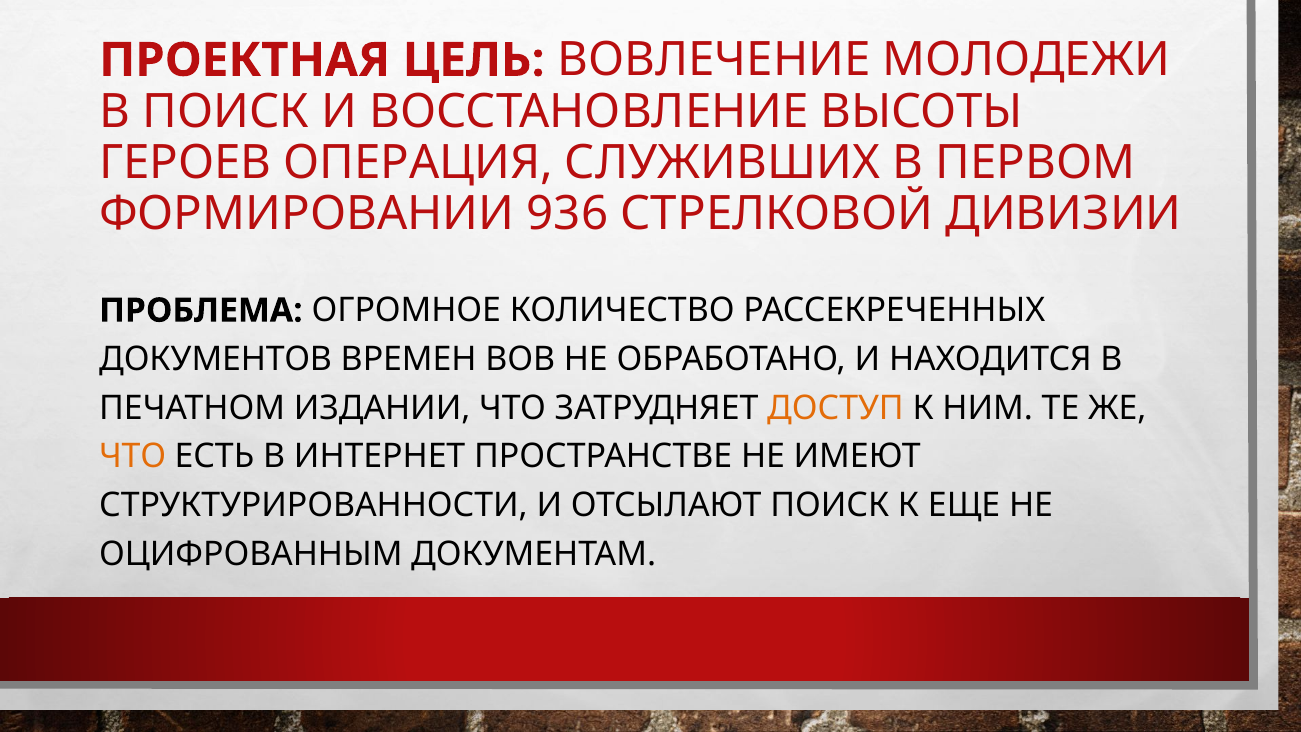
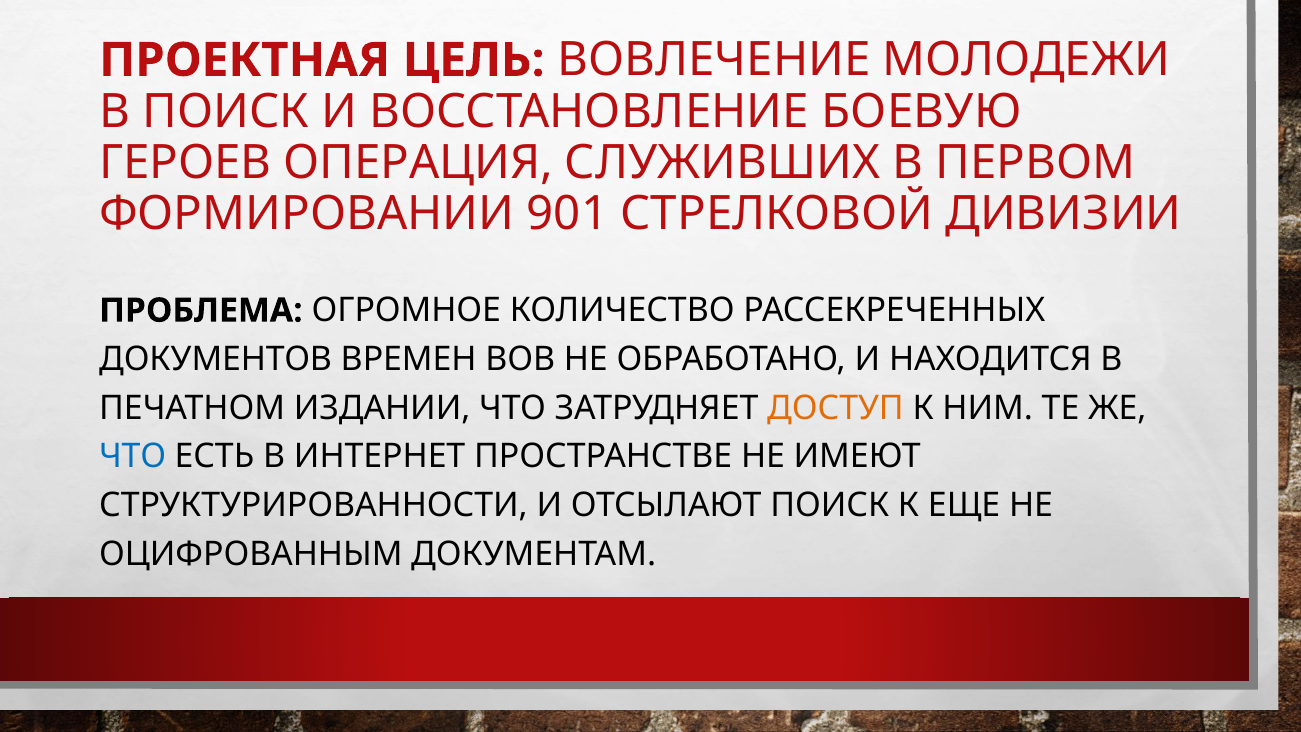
ВЫСОТЫ: ВЫСОТЫ -> БОЕВУЮ
936: 936 -> 901
ЧТО at (133, 457) colour: orange -> blue
